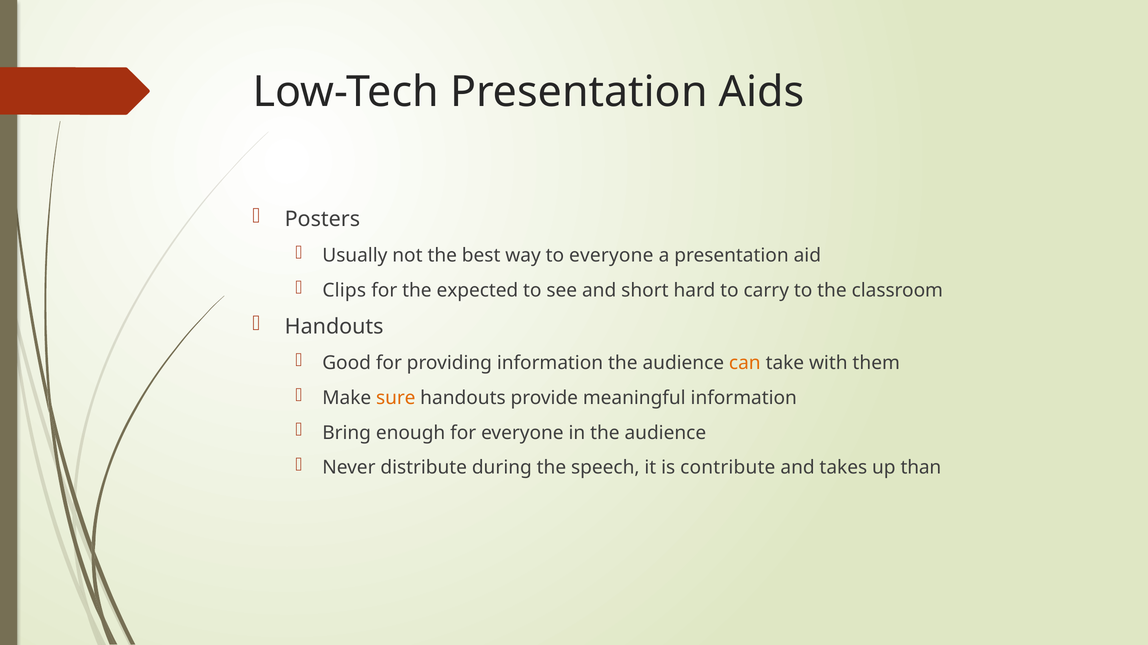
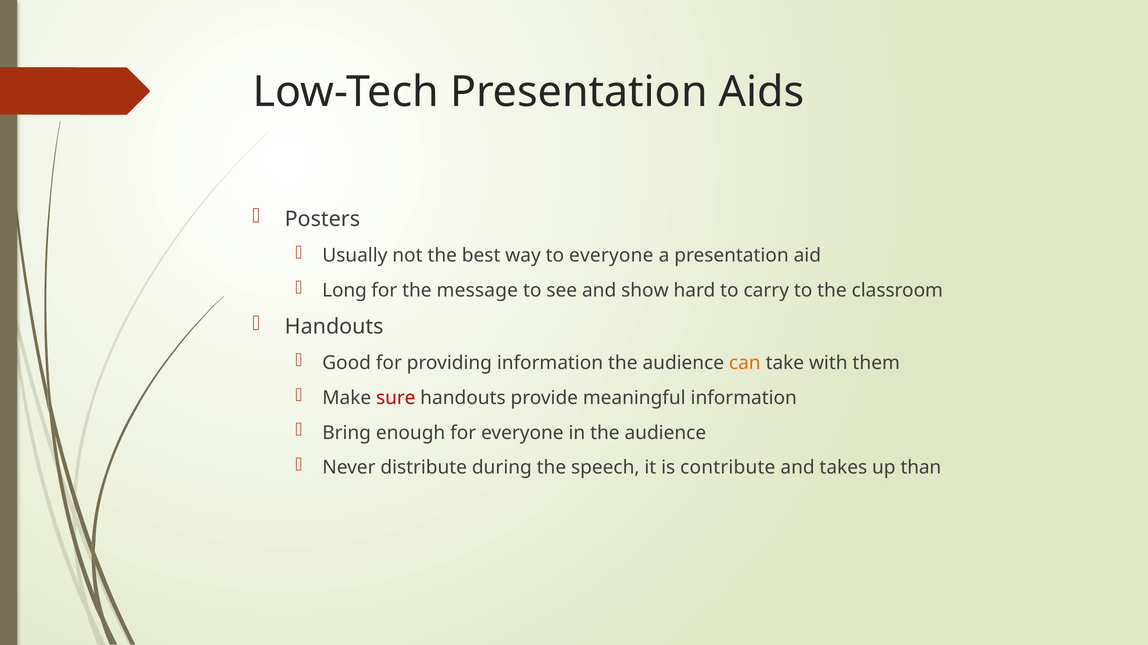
Clips: Clips -> Long
expected: expected -> message
short: short -> show
sure colour: orange -> red
